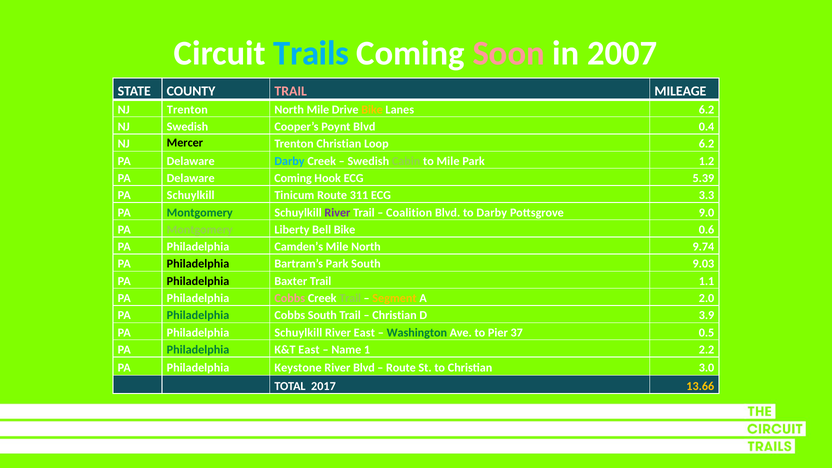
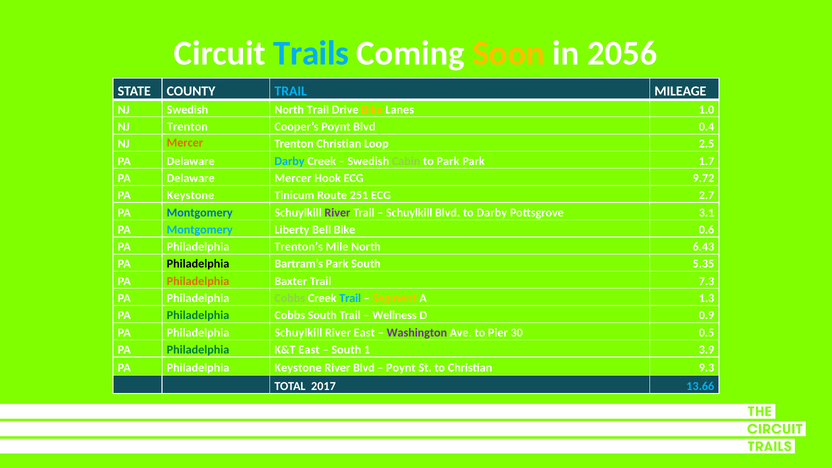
Soon colour: pink -> yellow
2007: 2007 -> 2056
TRAIL at (291, 91) colour: pink -> light blue
NJ Trenton: Trenton -> Swedish
North Mile: Mile -> Trail
Lanes 6.2: 6.2 -> 1.0
NJ Swedish: Swedish -> Trenton
Mercer at (185, 143) colour: black -> orange
Loop 6.2: 6.2 -> 2.5
to Mile: Mile -> Park
1.2: 1.2 -> 1.7
Delaware Coming: Coming -> Mercer
5.39: 5.39 -> 9.72
PA Schuylkill: Schuylkill -> Keystone
311: 311 -> 251
3.3: 3.3 -> 2.7
Montgomery at (200, 213) colour: green -> blue
Coalition at (409, 213): Coalition -> Schuylkill
9.0: 9.0 -> 3.1
Montgomery at (200, 230) colour: light green -> light blue
Camden’s: Camden’s -> Trenton’s
9.74: 9.74 -> 6.43
9.03: 9.03 -> 5.35
Philadelphia at (198, 281) colour: black -> orange
1.1: 1.1 -> 7.3
Cobbs at (290, 298) colour: pink -> light green
Trail at (350, 298) colour: light green -> light blue
2.0: 2.0 -> 1.3
Christian at (394, 315): Christian -> Wellness
3.9: 3.9 -> 0.9
Washington colour: green -> purple
37: 37 -> 30
Name at (346, 350): Name -> South
2.2: 2.2 -> 3.9
Route at (401, 368): Route -> Poynt
3.0: 3.0 -> 9.3
13.66 colour: yellow -> light blue
